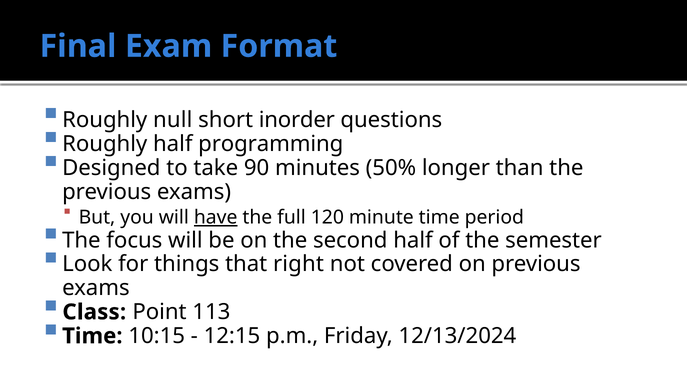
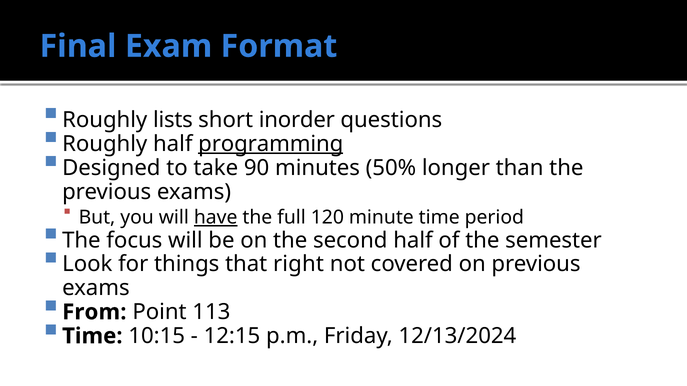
null: null -> lists
programming underline: none -> present
Class: Class -> From
